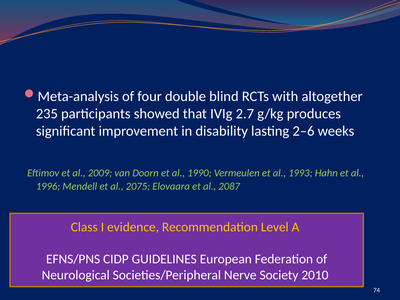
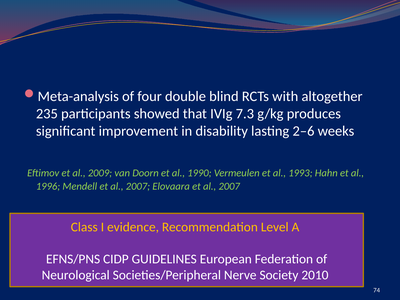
2.7: 2.7 -> 7.3
Mendell et al 2075: 2075 -> 2007
Elovaara et al 2087: 2087 -> 2007
